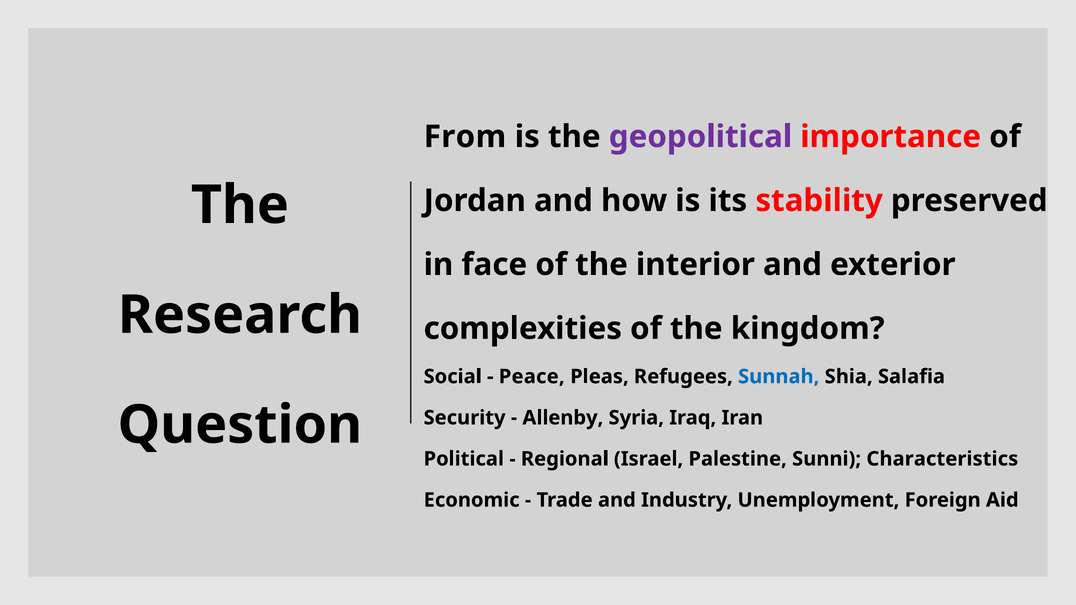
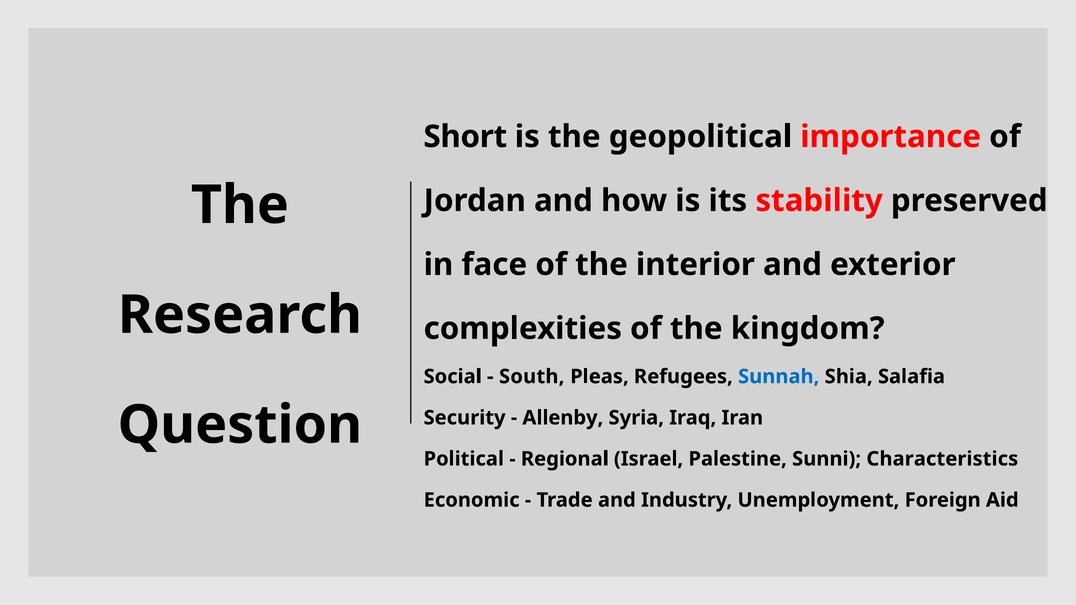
From: From -> Short
geopolitical colour: purple -> black
Peace: Peace -> South
